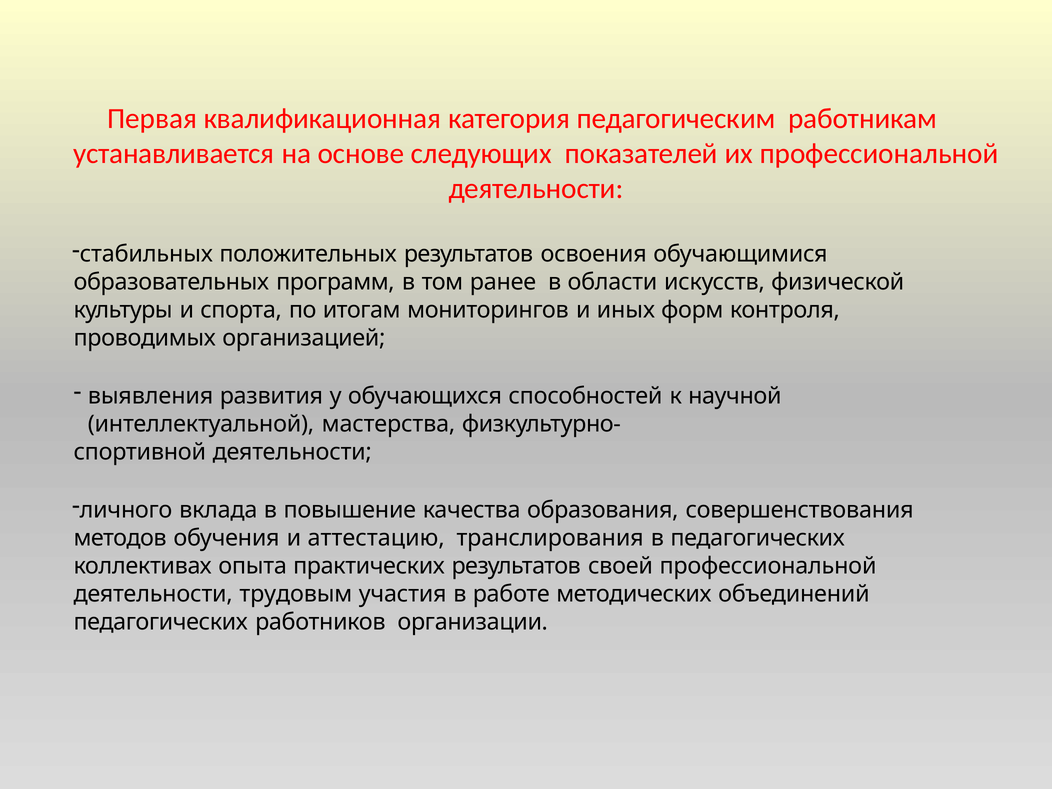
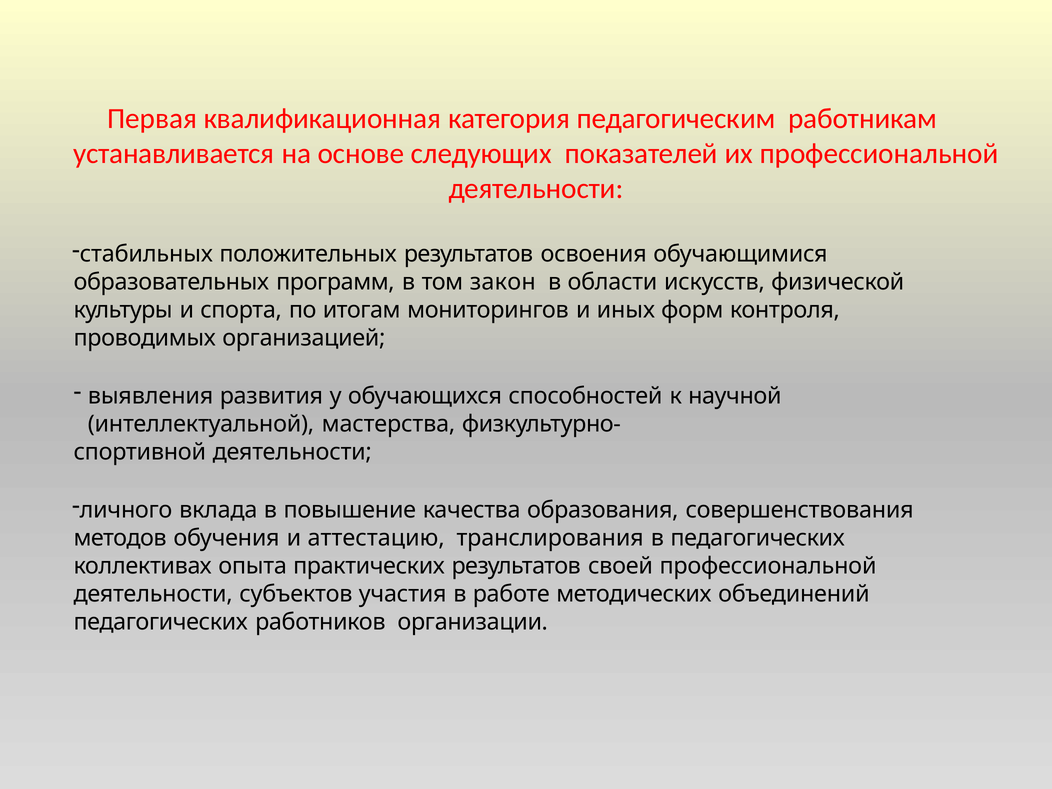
ранее: ранее -> закон
трудовым: трудовым -> субъектов
